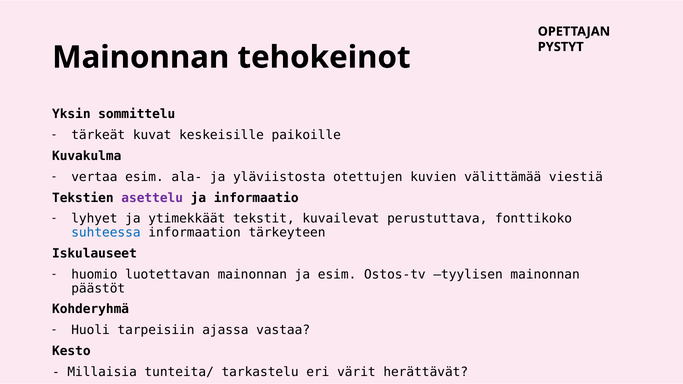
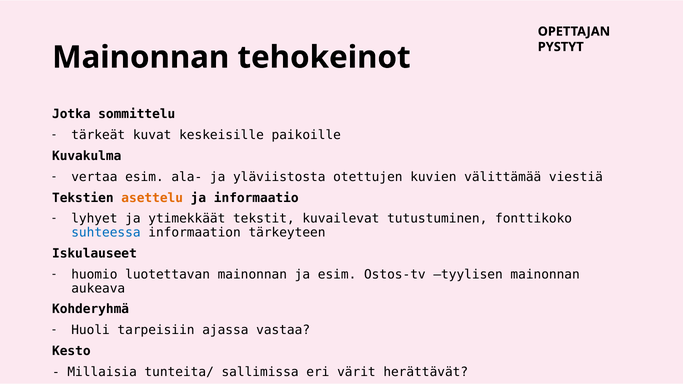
Yksin: Yksin -> Jotka
asettelu colour: purple -> orange
perustuttava: perustuttava -> tutustuminen
päästöt: päästöt -> aukeava
tarkastelu: tarkastelu -> sallimissa
